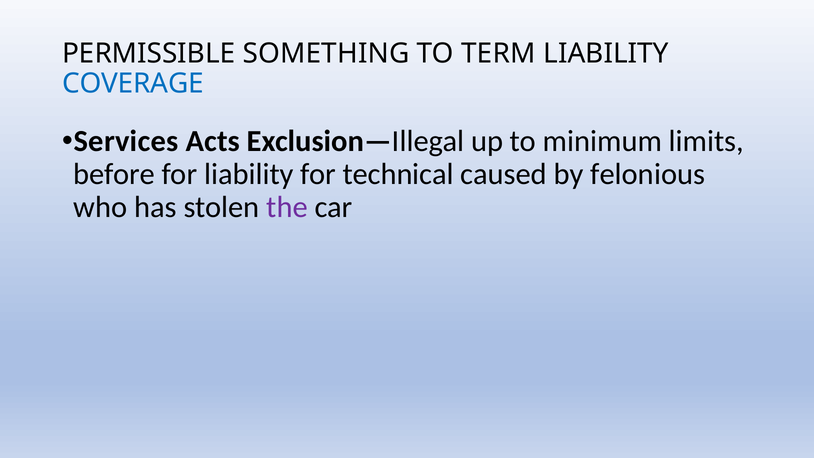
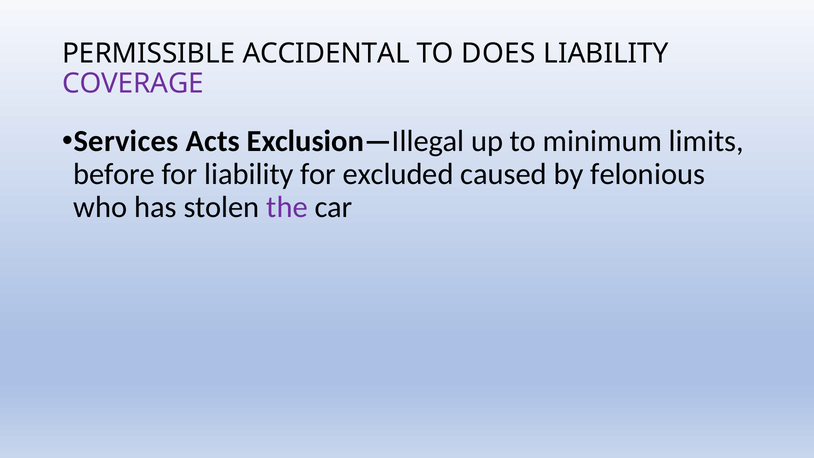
SOMETHING: SOMETHING -> ACCIDENTAL
TERM: TERM -> DOES
COVERAGE colour: blue -> purple
technical: technical -> excluded
